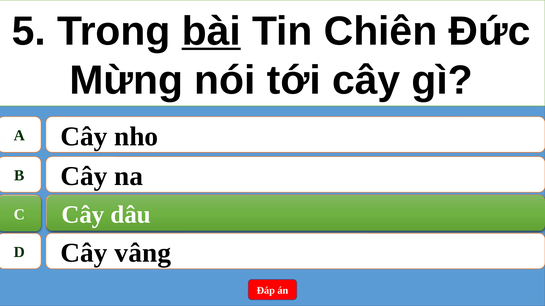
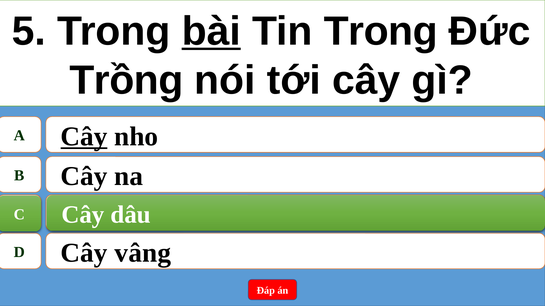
Tin Chiên: Chiên -> Trong
Mừng: Mừng -> Trồng
Cây at (84, 137) underline: none -> present
